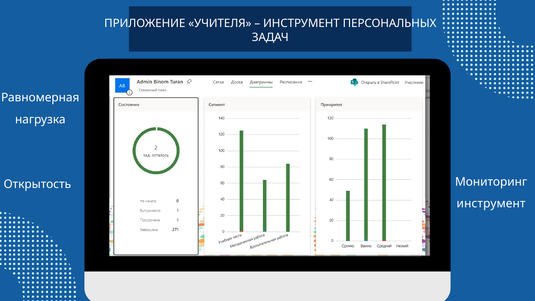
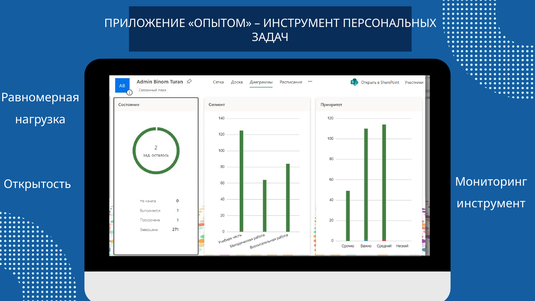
УЧИТЕЛЯ: УЧИТЕЛЯ -> ОПЫТОМ
